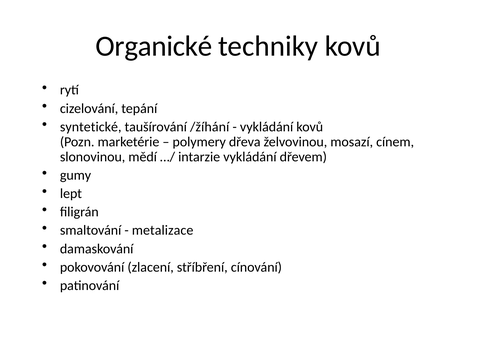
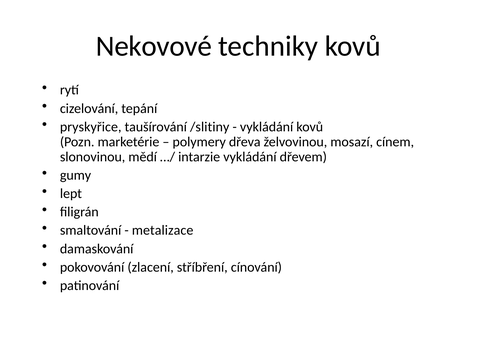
Organické: Organické -> Nekovové
syntetické: syntetické -> pryskyřice
/žíhání: /žíhání -> /slitiny
